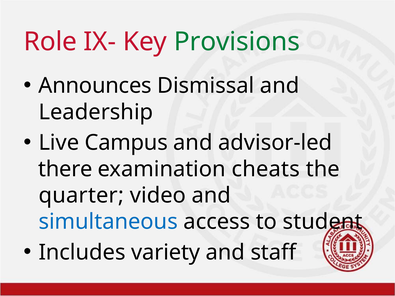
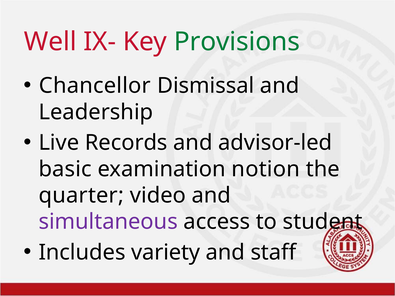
Role: Role -> Well
Announces: Announces -> Chancellor
Campus: Campus -> Records
there: there -> basic
cheats: cheats -> notion
simultaneous colour: blue -> purple
